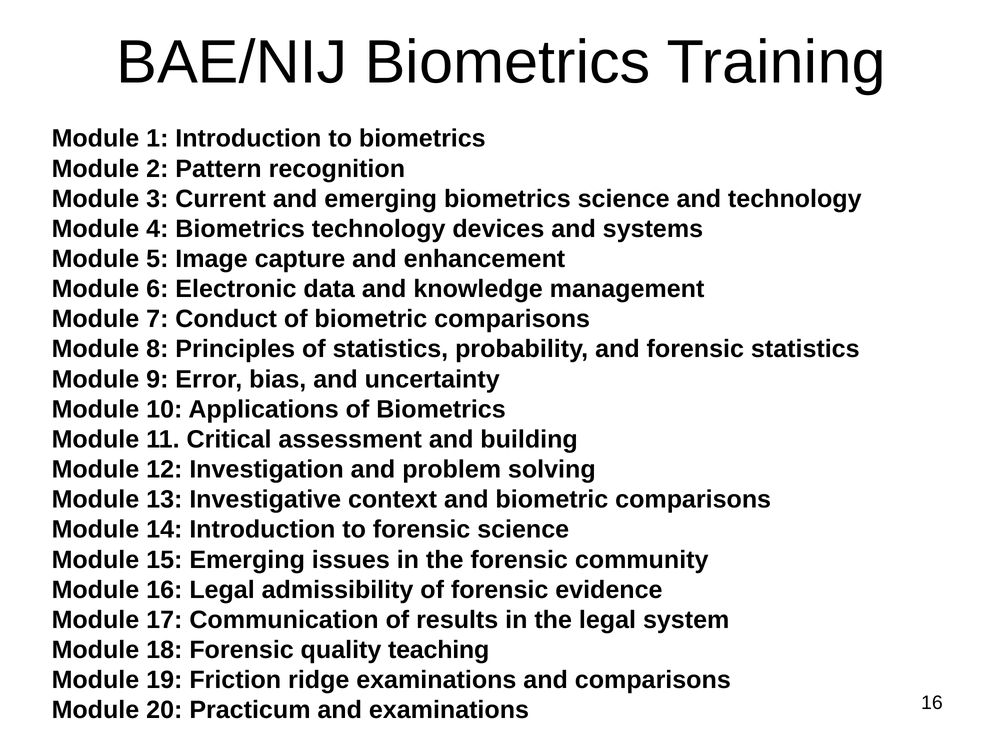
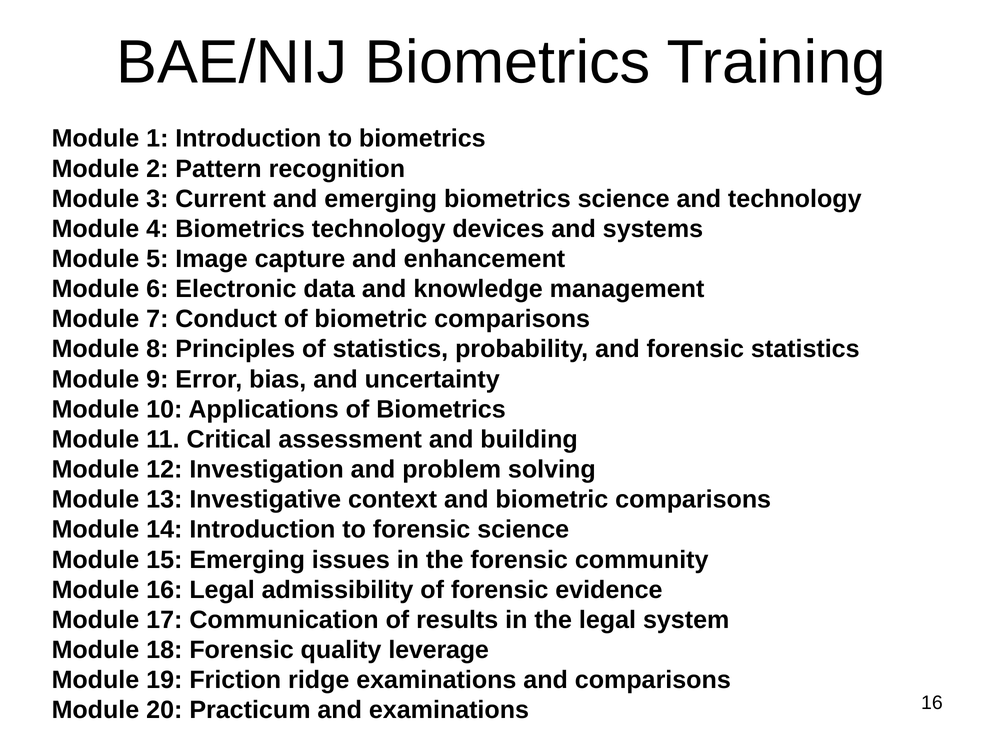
teaching: teaching -> leverage
